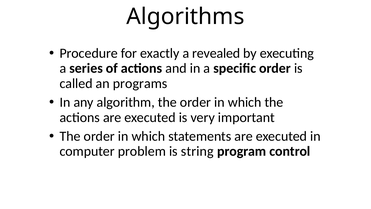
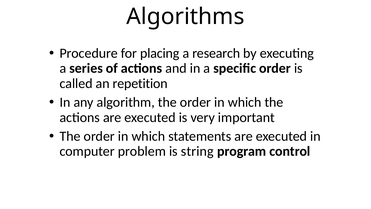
exactly: exactly -> placing
revealed: revealed -> research
programs: programs -> repetition
